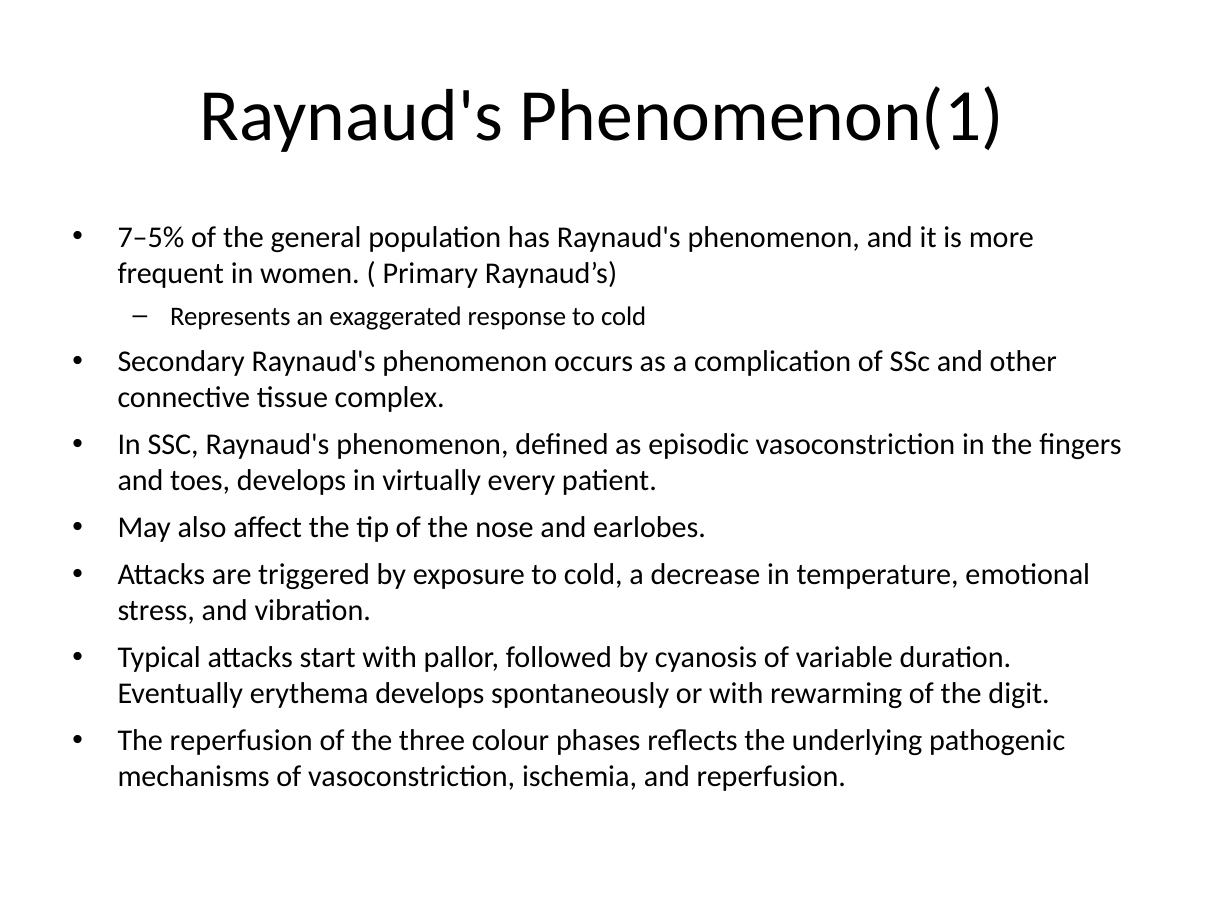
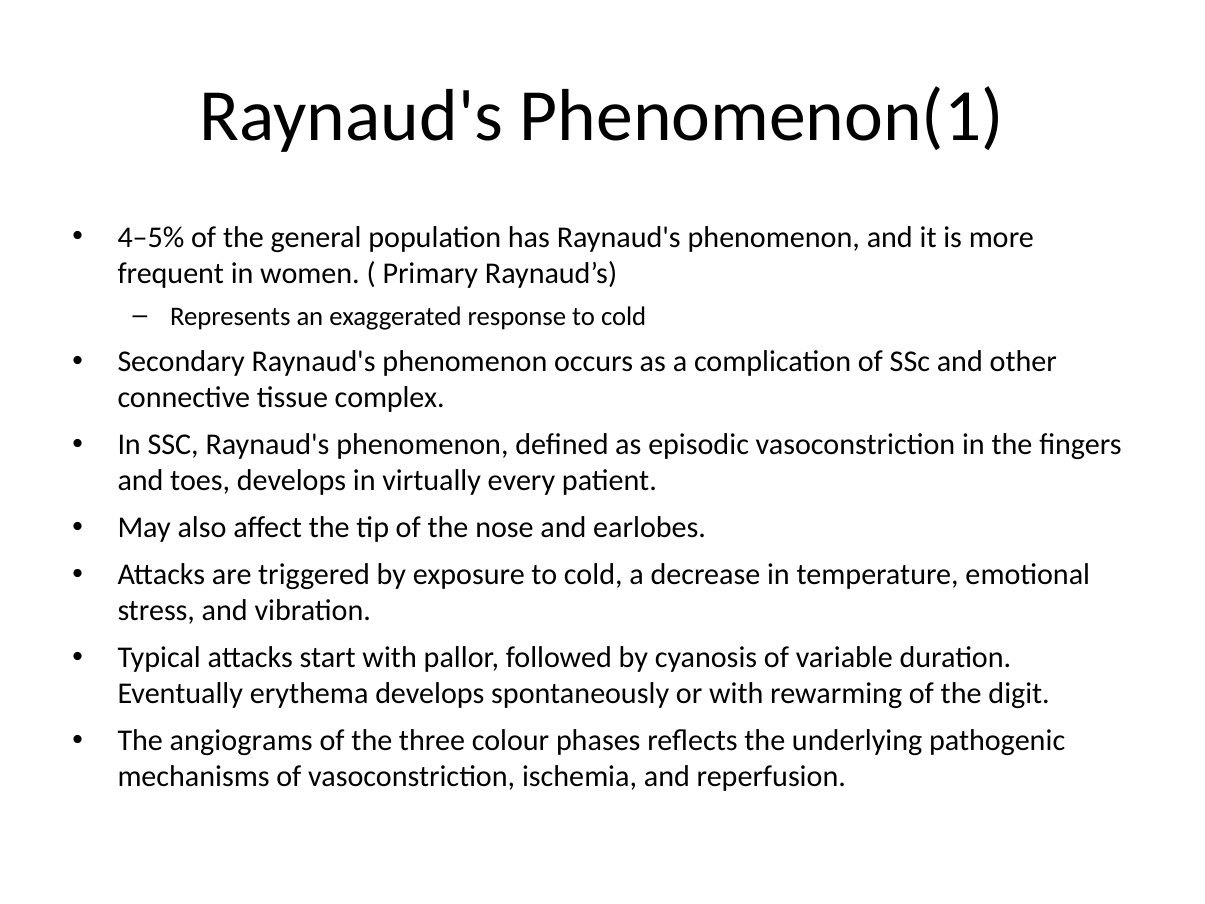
7–5%: 7–5% -> 4–5%
The reperfusion: reperfusion -> angiograms
